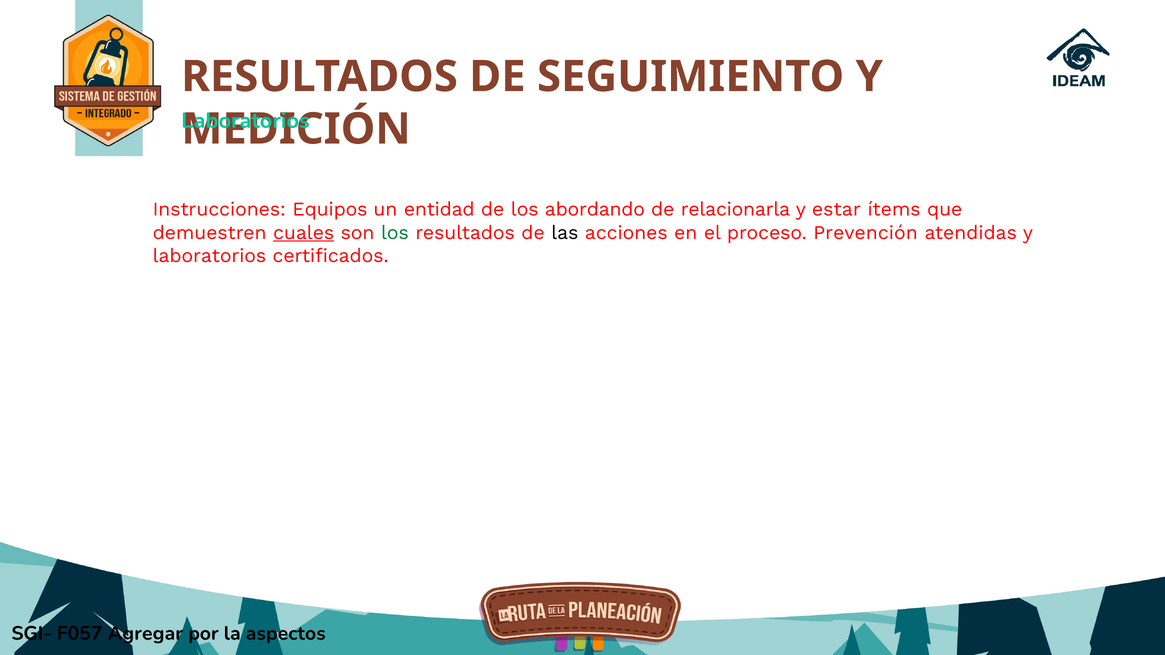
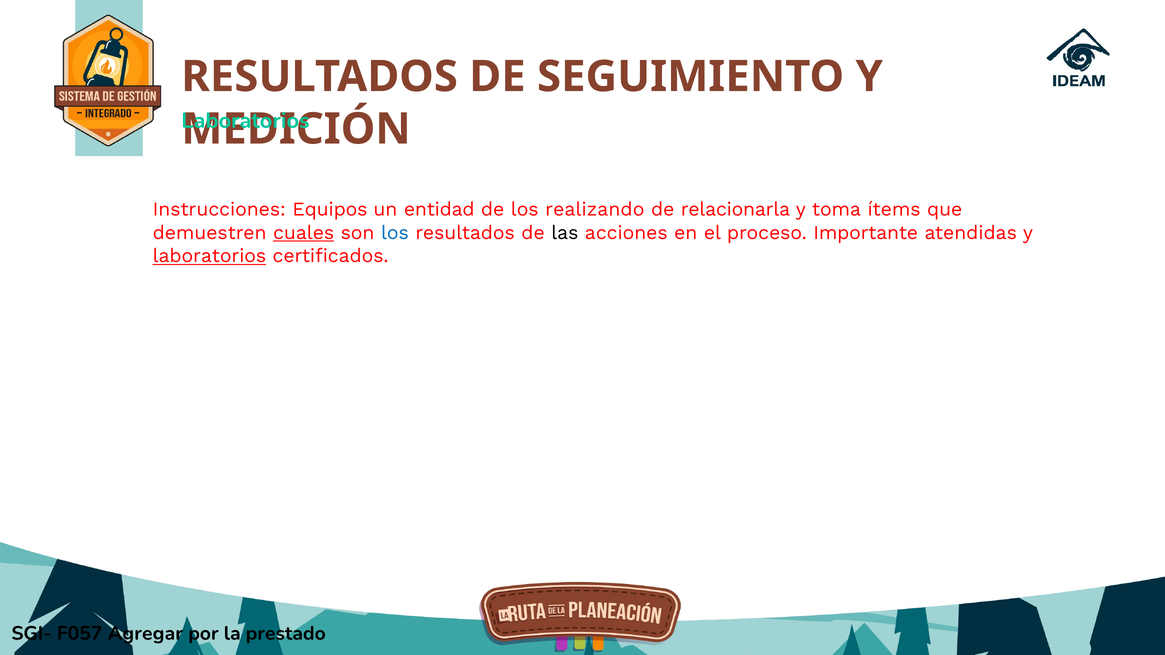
abordando: abordando -> realizando
estar: estar -> toma
los at (395, 233) colour: green -> blue
Prevención: Prevención -> Importante
laboratorios at (209, 256) underline: none -> present
aspectos: aspectos -> prestado
